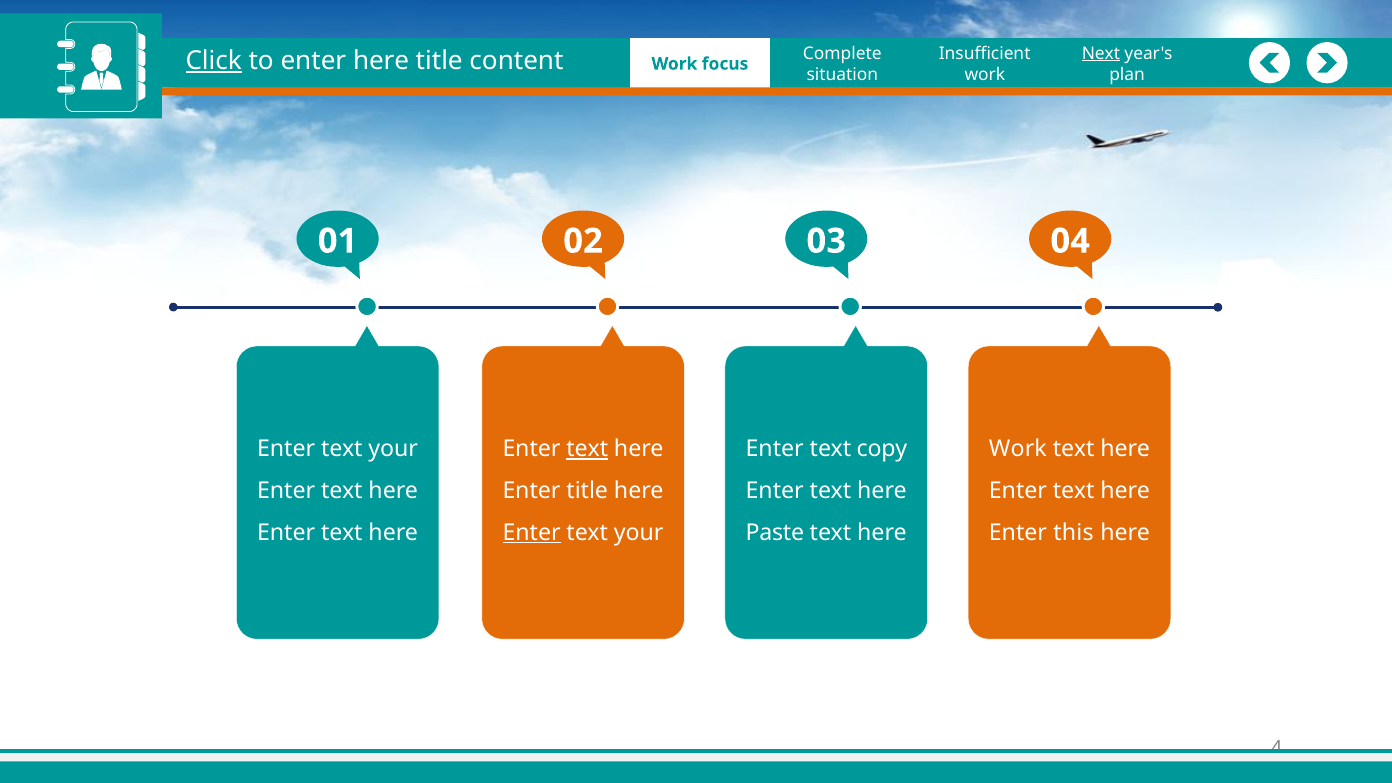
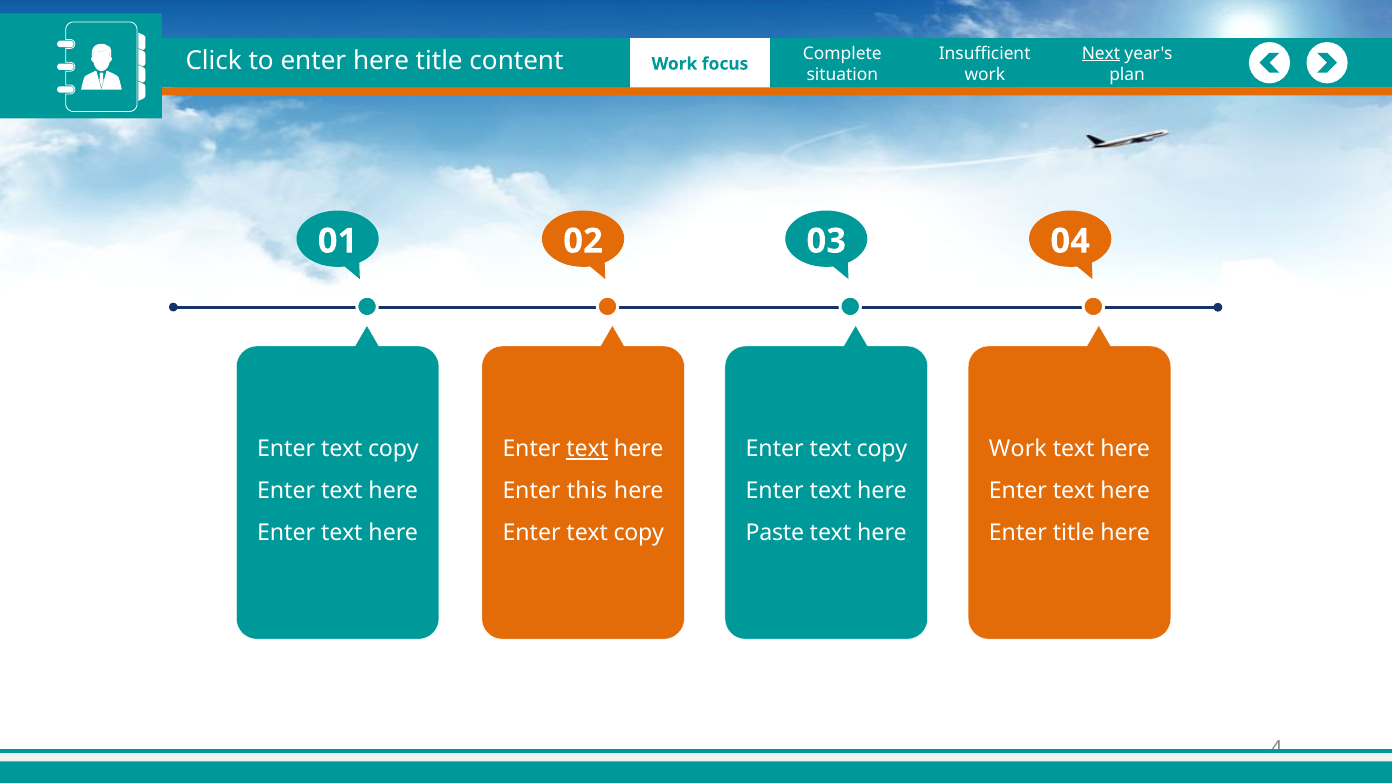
Click underline: present -> none
your at (393, 449): your -> copy
Enter title: title -> this
Enter at (532, 532) underline: present -> none
your at (639, 532): your -> copy
Enter this: this -> title
